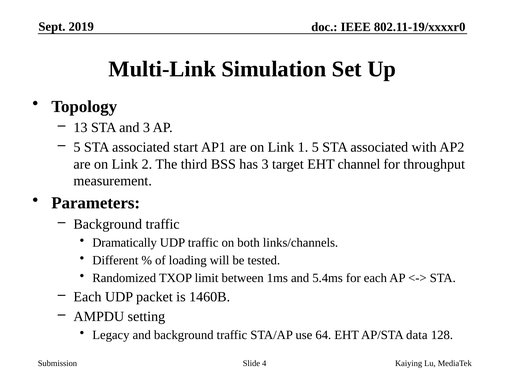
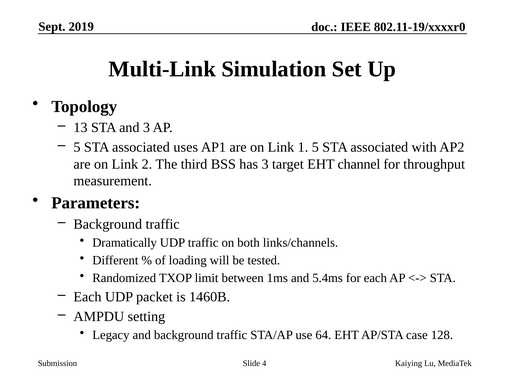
start: start -> uses
data: data -> case
